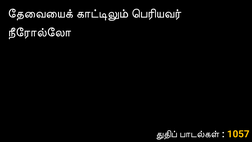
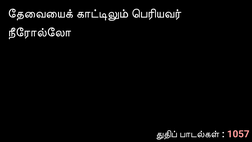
1057 colour: yellow -> pink
